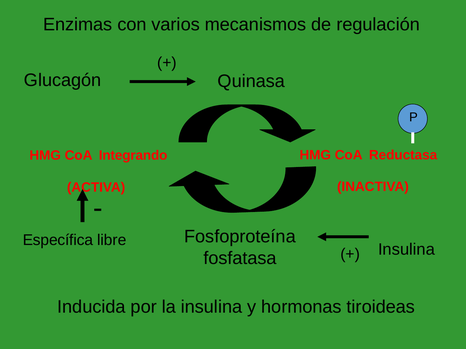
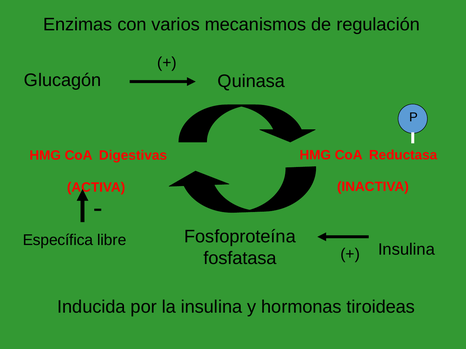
Integrando: Integrando -> Digestivas
